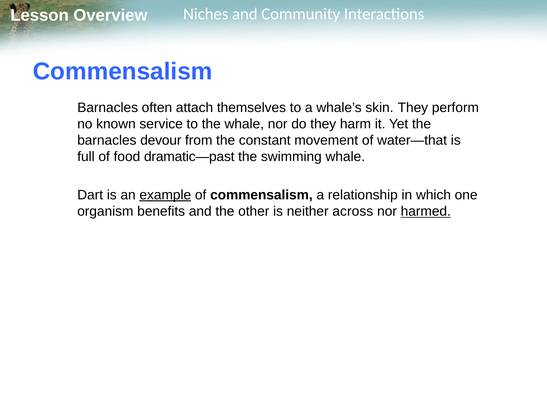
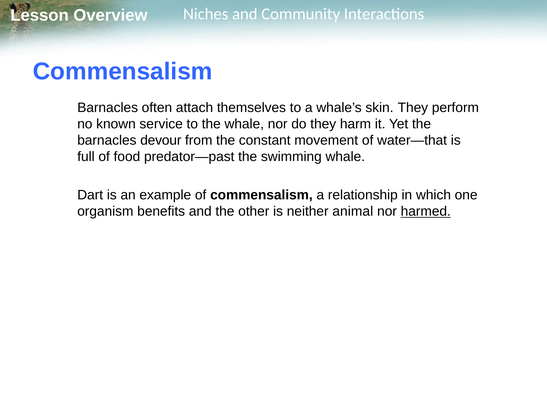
dramatic—past: dramatic—past -> predator—past
example underline: present -> none
across: across -> animal
